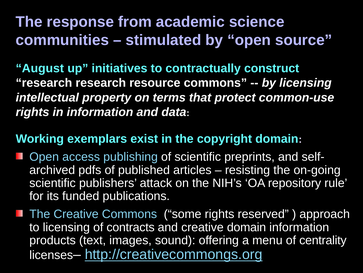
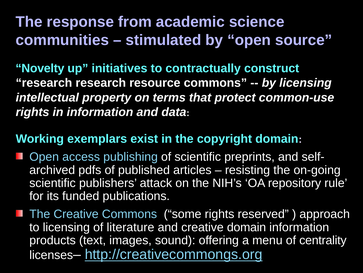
August: August -> Novelty
contracts: contracts -> literature
